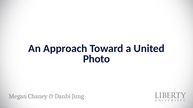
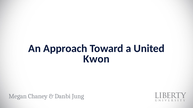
Photo: Photo -> Kwon
